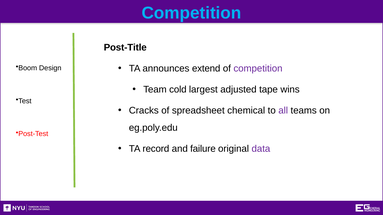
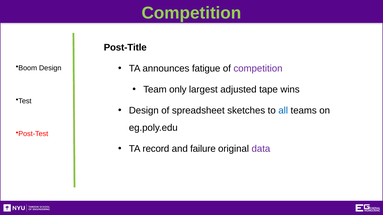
Competition at (191, 13) colour: light blue -> light green
extend: extend -> fatigue
cold: cold -> only
Cracks at (144, 111): Cracks -> Design
chemical: chemical -> sketches
all colour: purple -> blue
